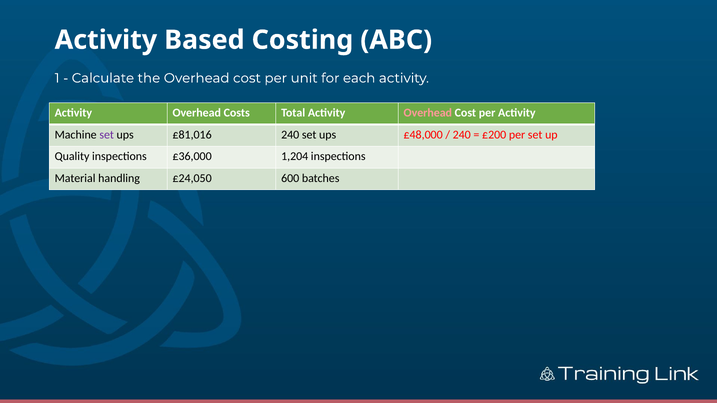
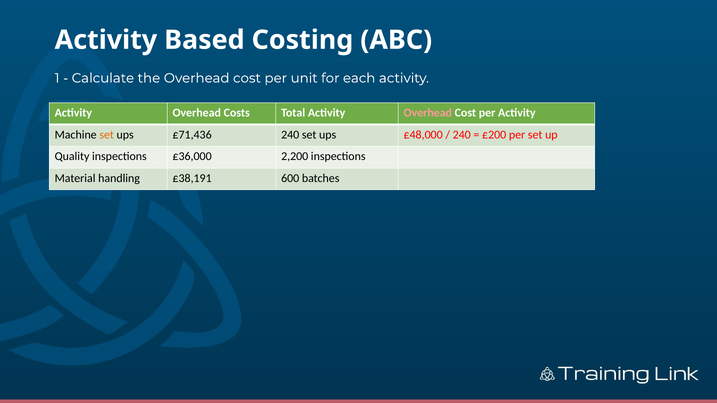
set at (107, 135) colour: purple -> orange
£81,016: £81,016 -> £71,436
1,204: 1,204 -> 2,200
£24,050: £24,050 -> £38,191
